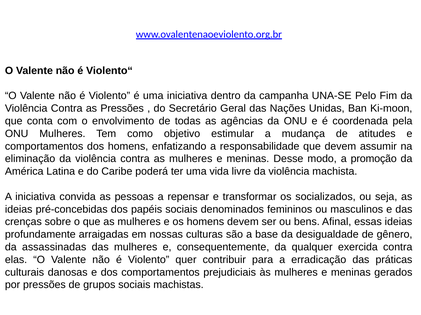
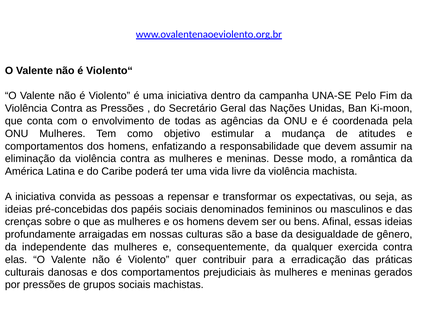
promoção: promoção -> romântica
socializados: socializados -> expectativas
assassinadas: assassinadas -> independente
